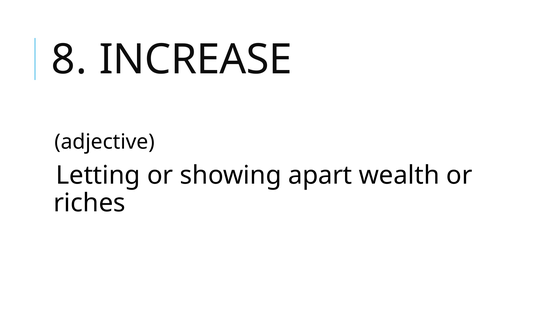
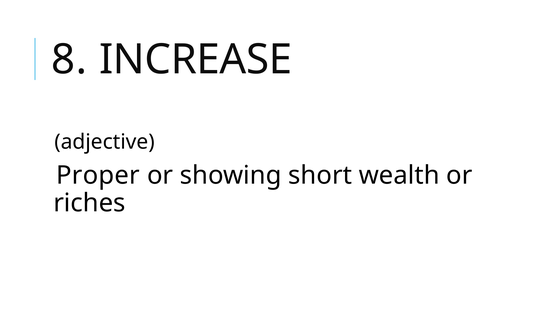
Letting: Letting -> Proper
apart: apart -> short
